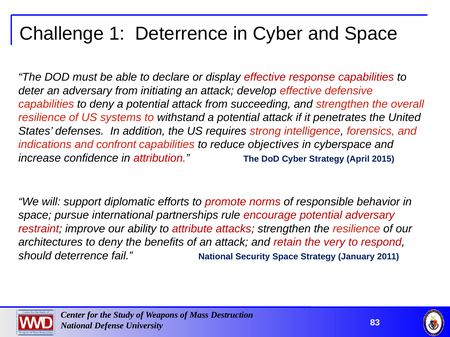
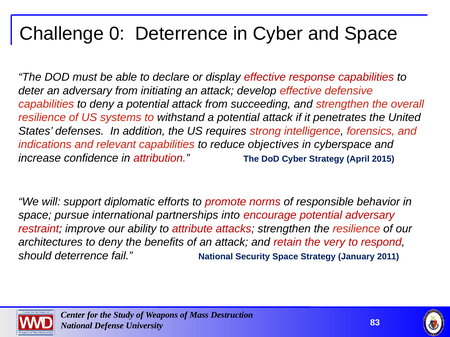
1: 1 -> 0
confront: confront -> relevant
rule: rule -> into
